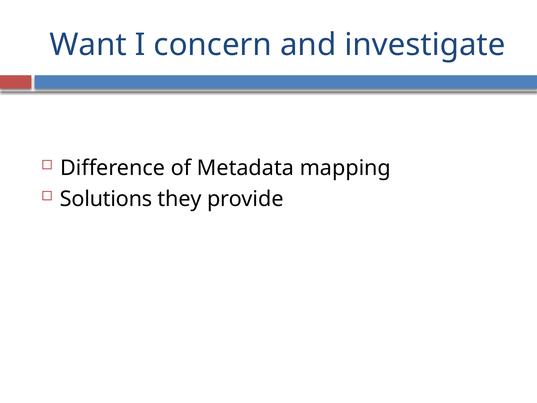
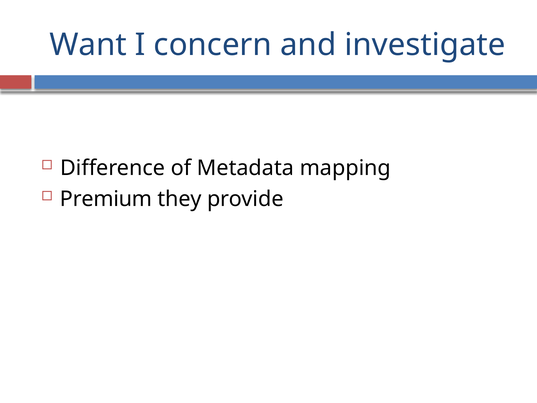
Solutions: Solutions -> Premium
